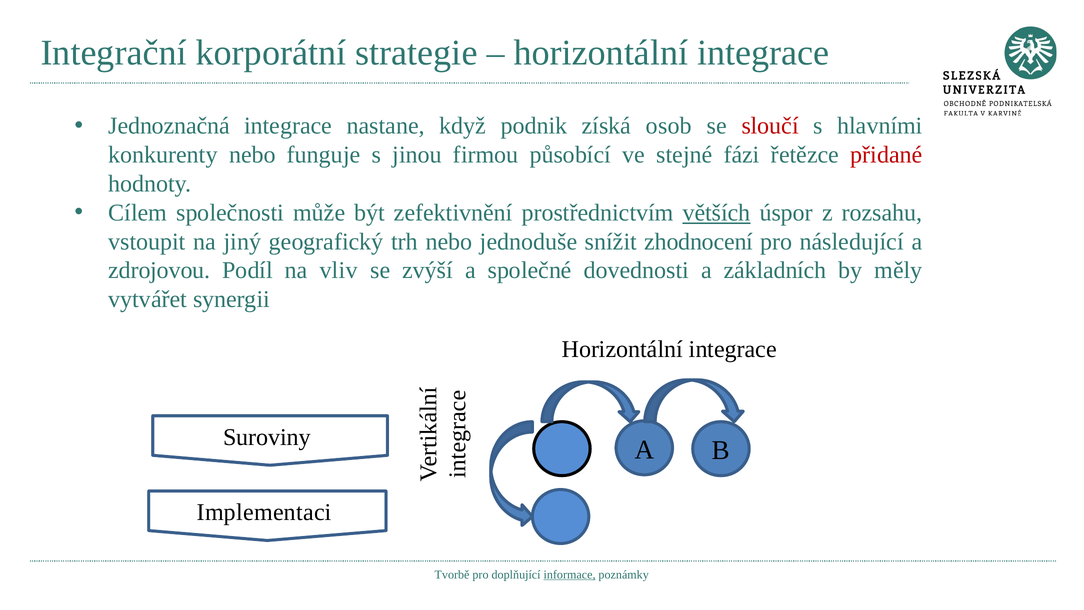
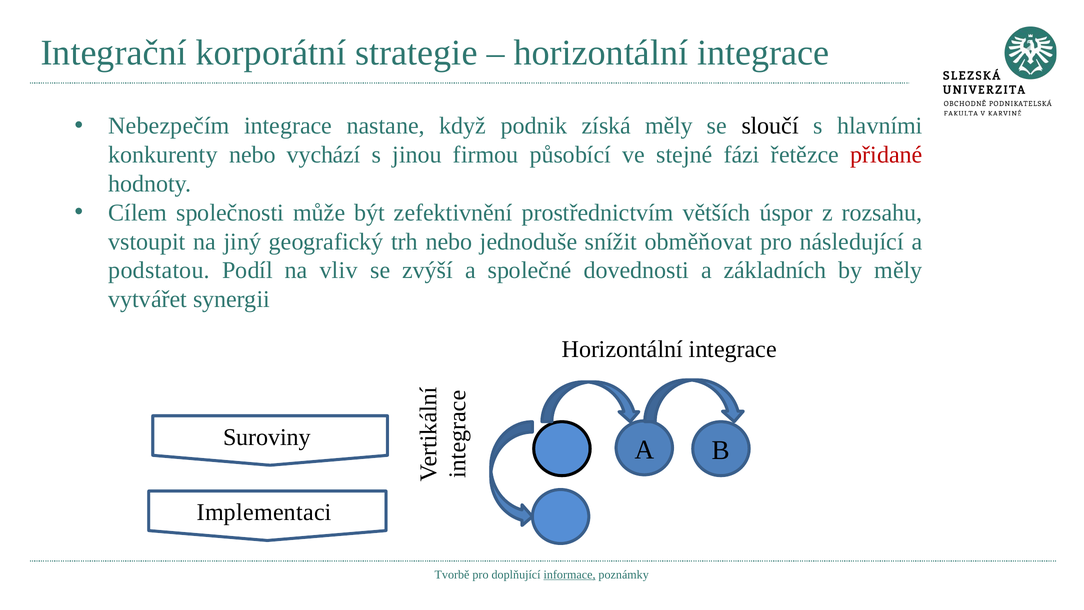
Jednoznačná: Jednoznačná -> Nebezpečím
získá osob: osob -> měly
sloučí colour: red -> black
funguje: funguje -> vychází
větších underline: present -> none
zhodnocení: zhodnocení -> obměňovat
zdrojovou: zdrojovou -> podstatou
